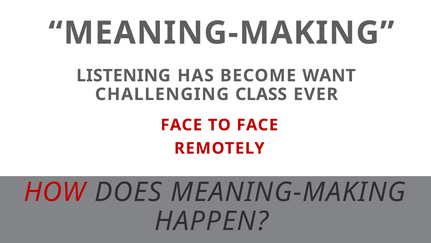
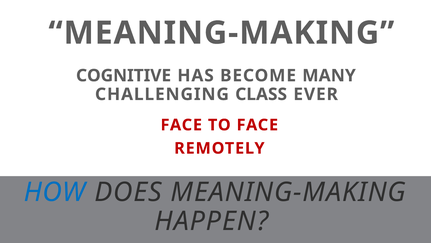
LISTENING: LISTENING -> COGNITIVE
WANT: WANT -> MANY
HOW colour: red -> blue
